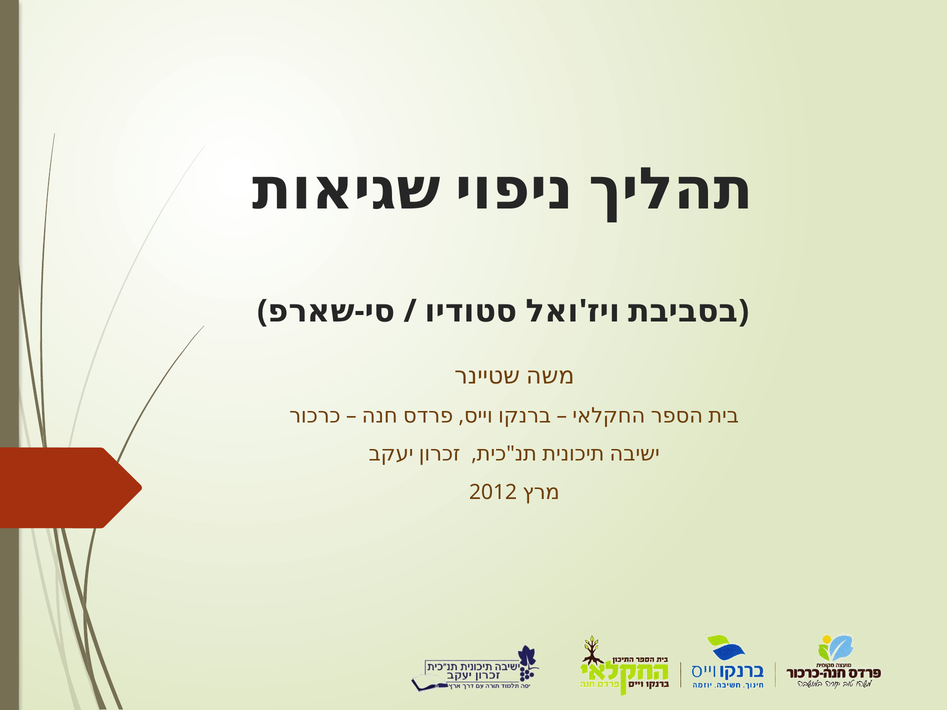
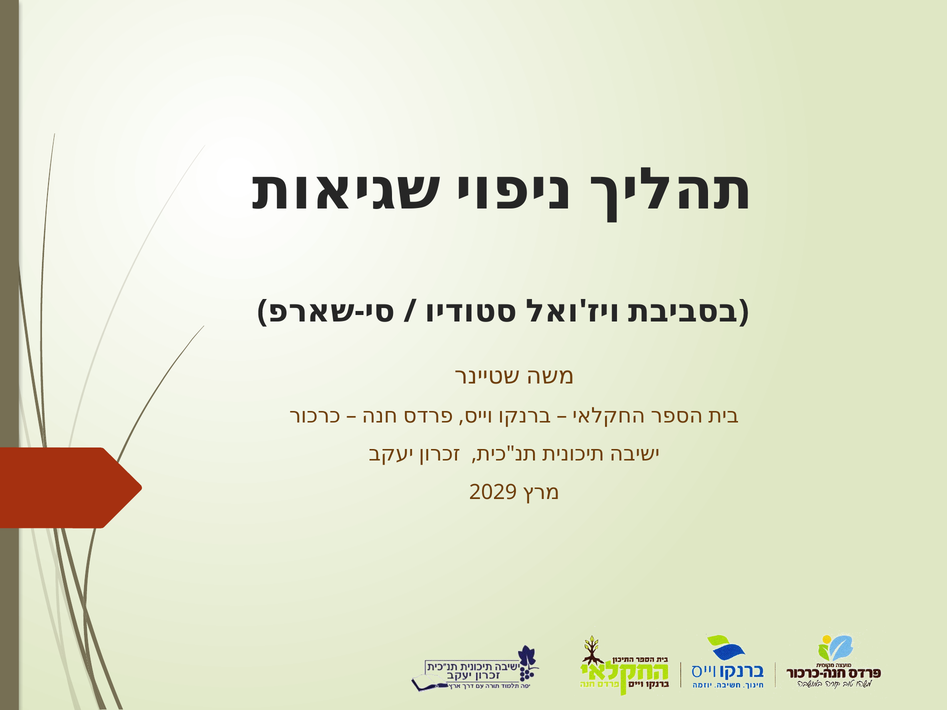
2012: 2012 -> 2029
